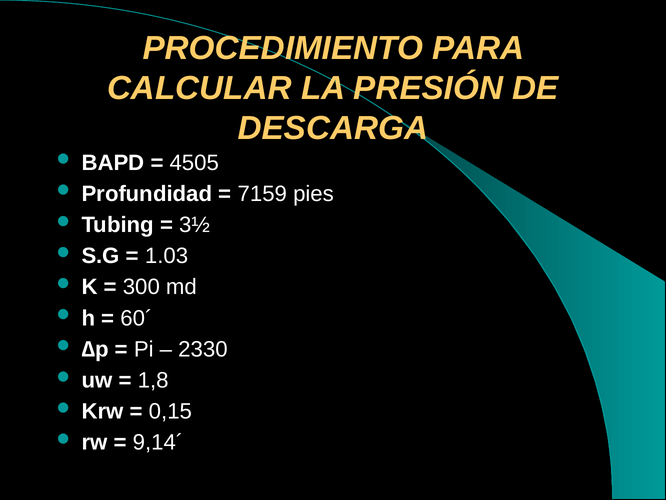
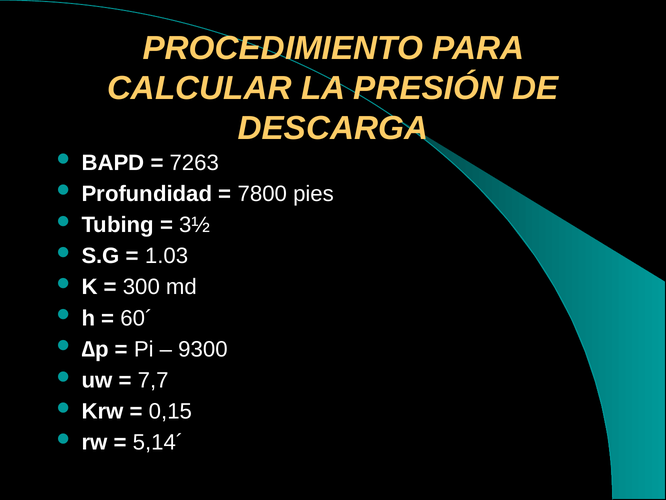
4505: 4505 -> 7263
7159: 7159 -> 7800
2330: 2330 -> 9300
1,8: 1,8 -> 7,7
9,14´: 9,14´ -> 5,14´
